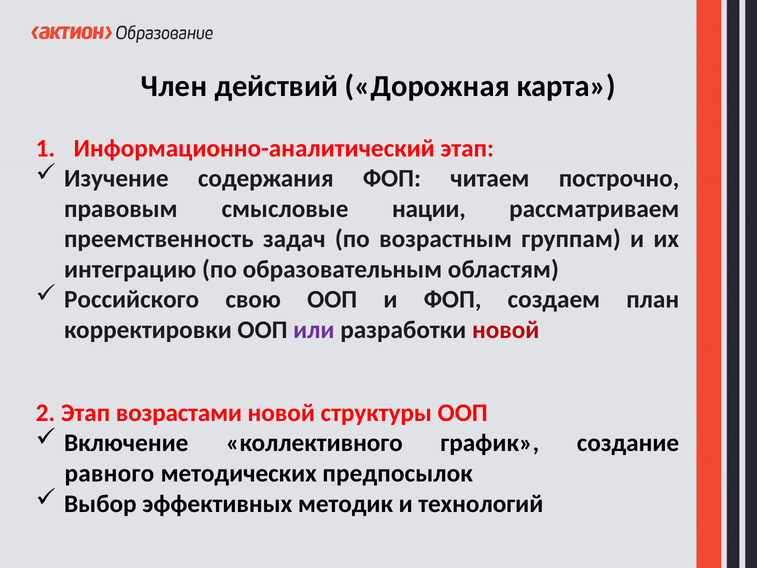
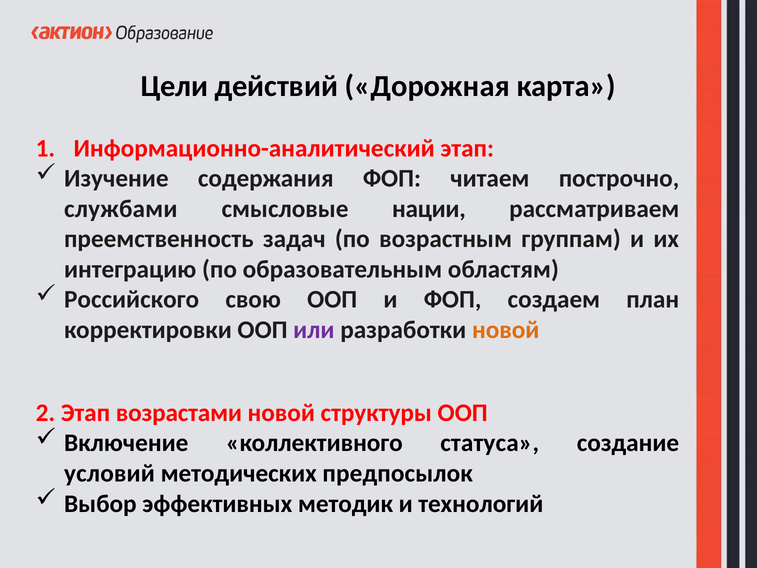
Член: Член -> Цели
правовым: правовым -> службами
новой at (506, 330) colour: red -> orange
график: график -> статуса
равного: равного -> условий
